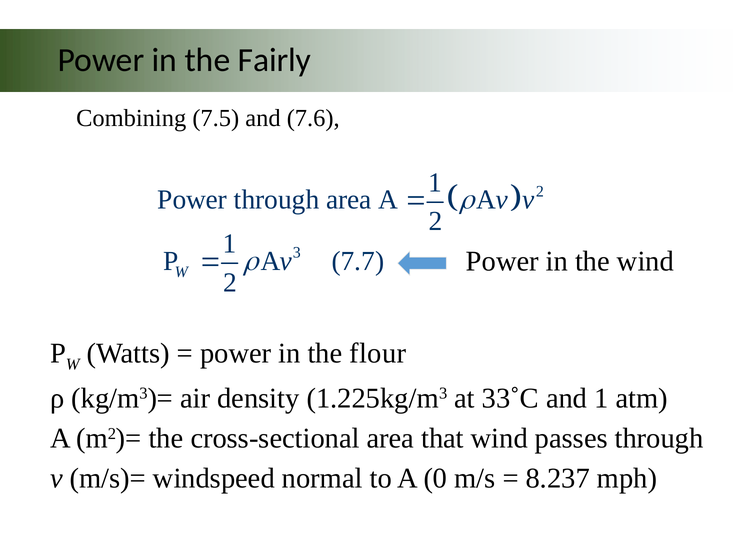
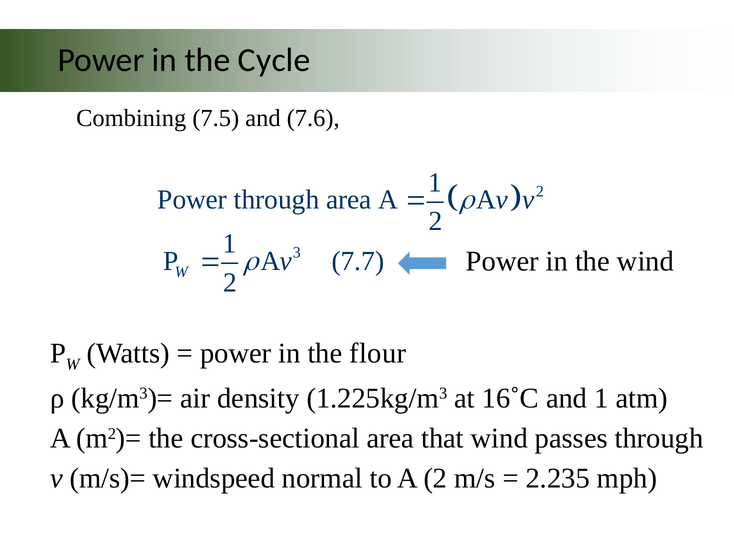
Fairly: Fairly -> Cycle
33˚C: 33˚C -> 16˚C
to A 0: 0 -> 2
8.237: 8.237 -> 2.235
